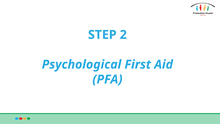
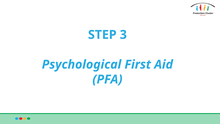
2: 2 -> 3
